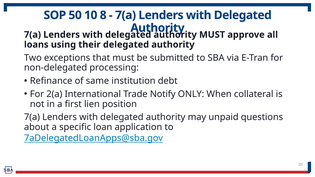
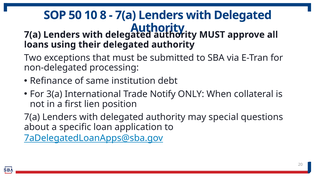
2(a: 2(a -> 3(a
unpaid: unpaid -> special
